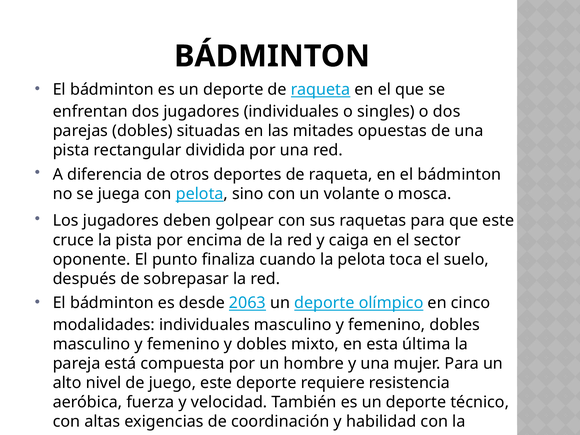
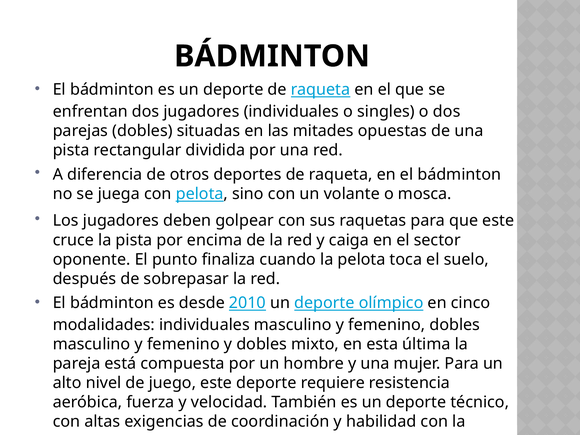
2063: 2063 -> 2010
